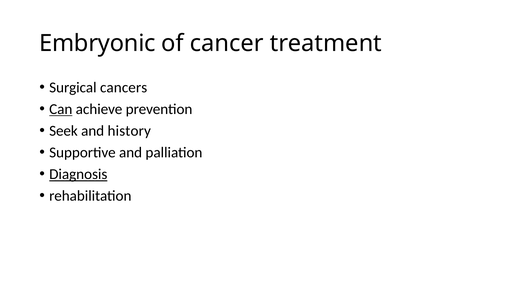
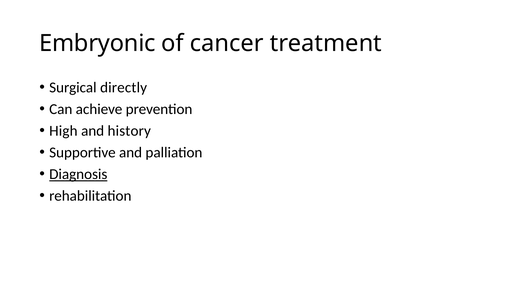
cancers: cancers -> directly
Can underline: present -> none
Seek: Seek -> High
